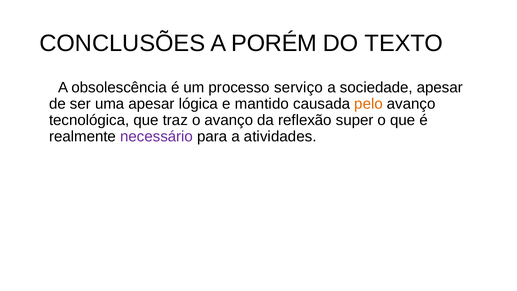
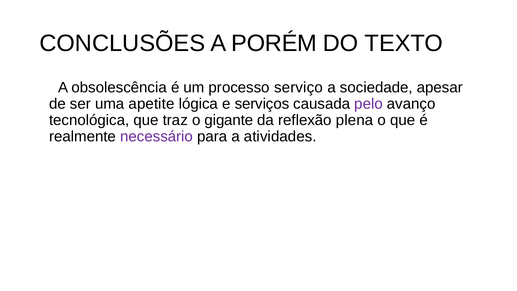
uma apesar: apesar -> apetite
mantido: mantido -> serviços
pelo colour: orange -> purple
o avanço: avanço -> gigante
super: super -> plena
